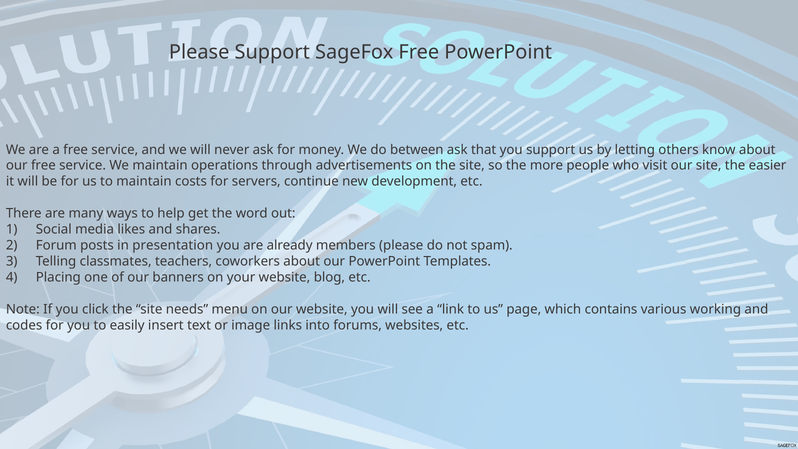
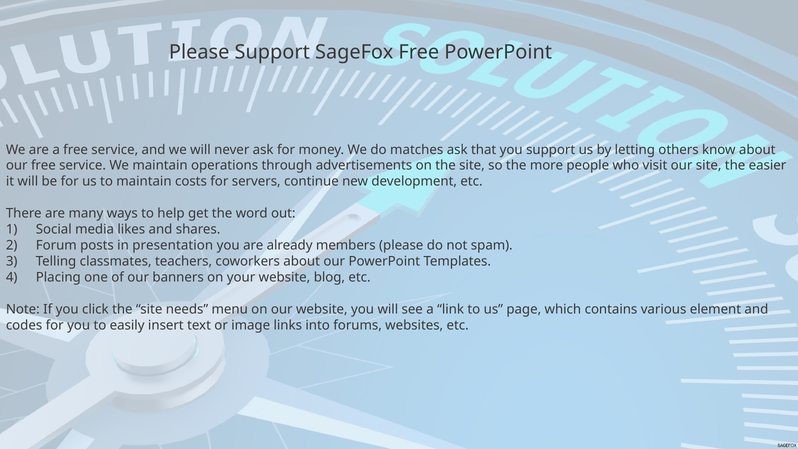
between: between -> matches
working: working -> element
